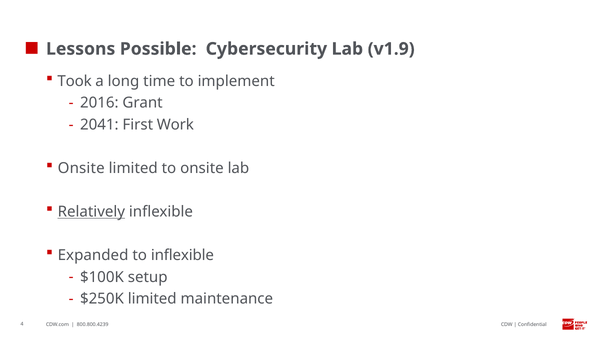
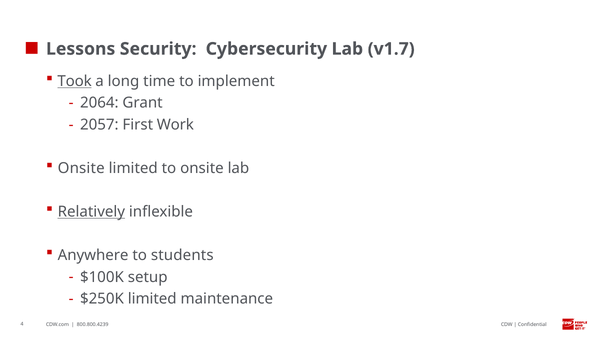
Possible: Possible -> Security
v1.9: v1.9 -> v1.7
Took underline: none -> present
2016: 2016 -> 2064
2041: 2041 -> 2057
Expanded: Expanded -> Anywhere
to inflexible: inflexible -> students
